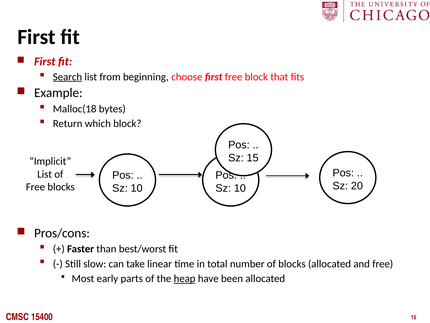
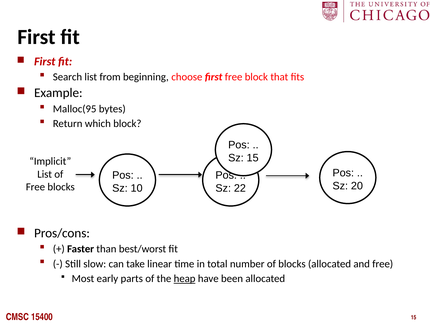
Search underline: present -> none
Malloc(18: Malloc(18 -> Malloc(95
10 at (240, 188): 10 -> 22
